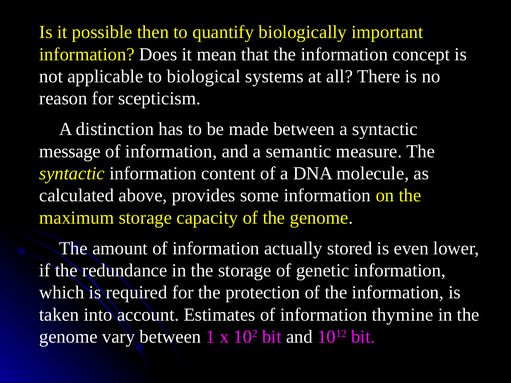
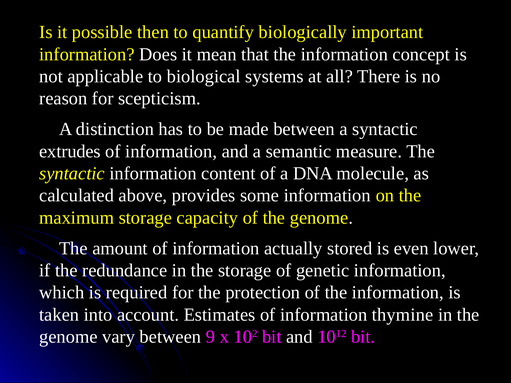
message: message -> extrudes
1: 1 -> 9
